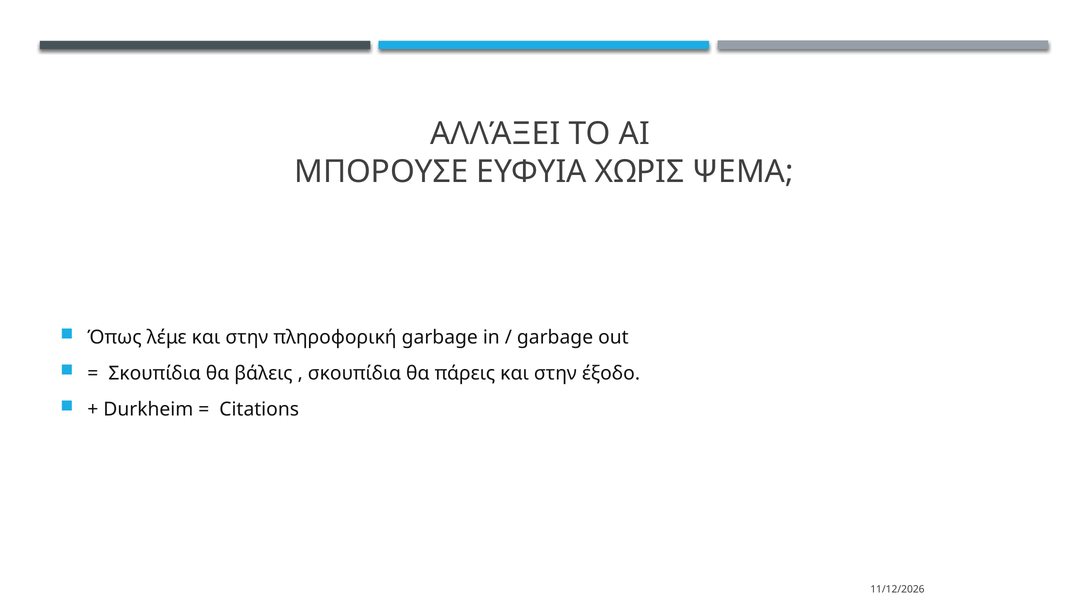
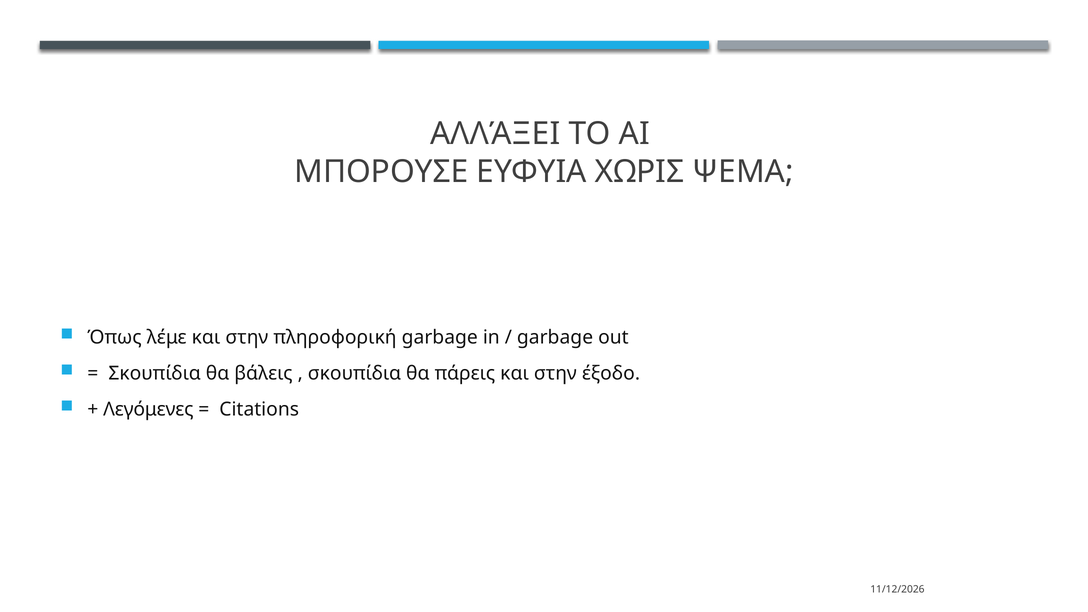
Durkheim: Durkheim -> Λεγόμενες
